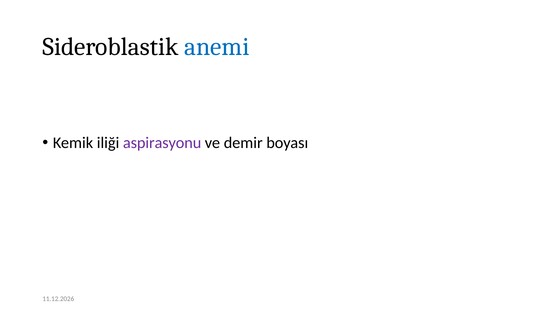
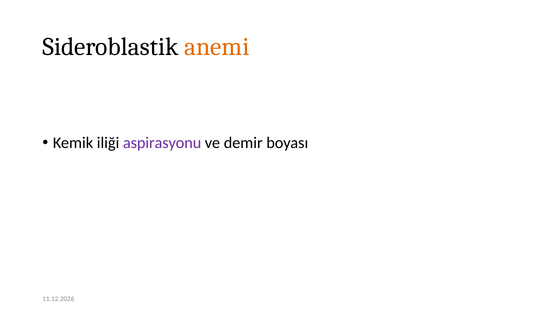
anemi colour: blue -> orange
